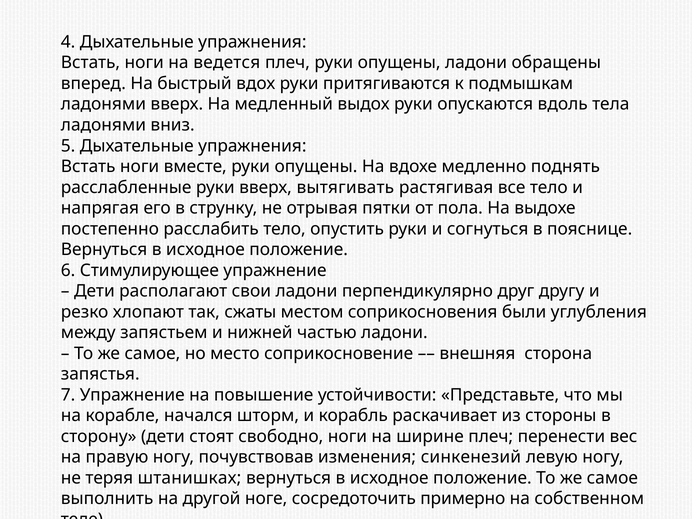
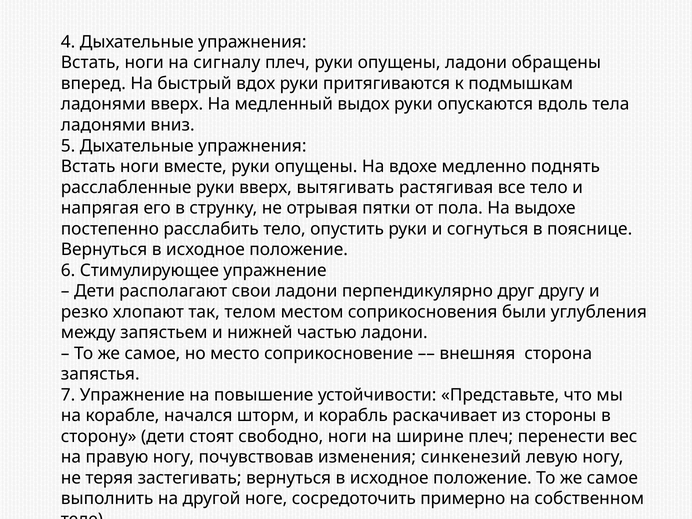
ведется: ведется -> сигналу
сжаты: сжаты -> телом
штанишках: штанишках -> застегивать
